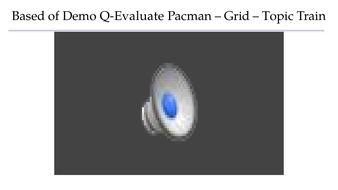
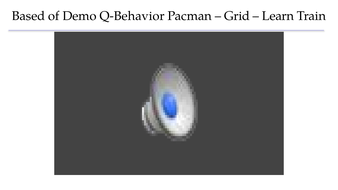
Q-Evaluate: Q-Evaluate -> Q-Behavior
Topic: Topic -> Learn
